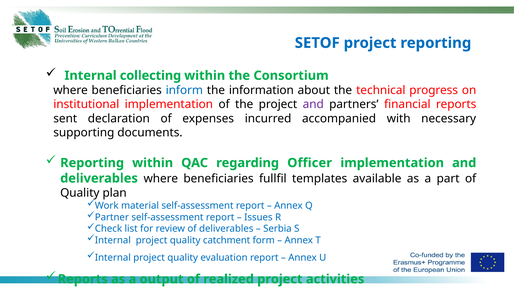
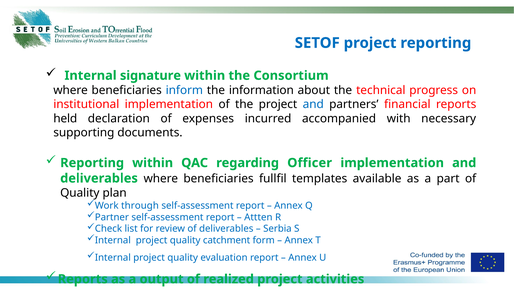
collecting: collecting -> signature
and at (313, 104) colour: purple -> blue
sent: sent -> held
material: material -> through
Issues: Issues -> Attten
